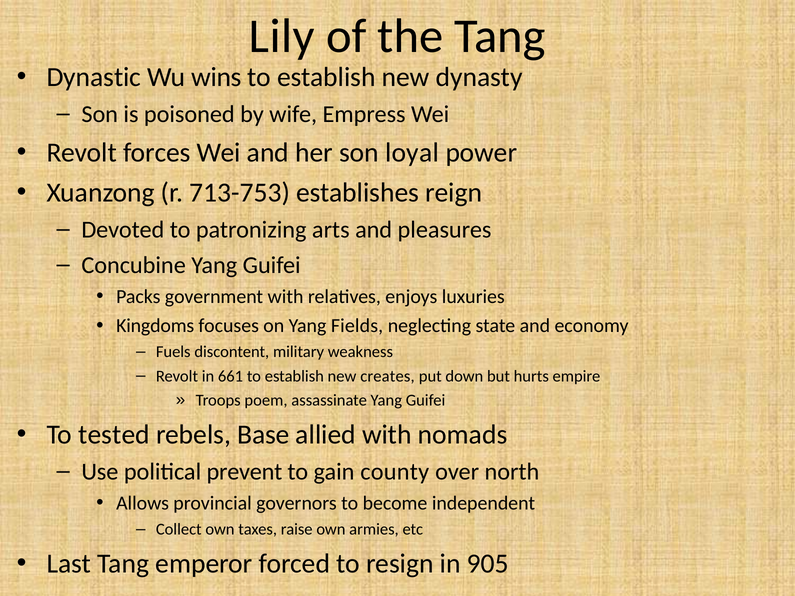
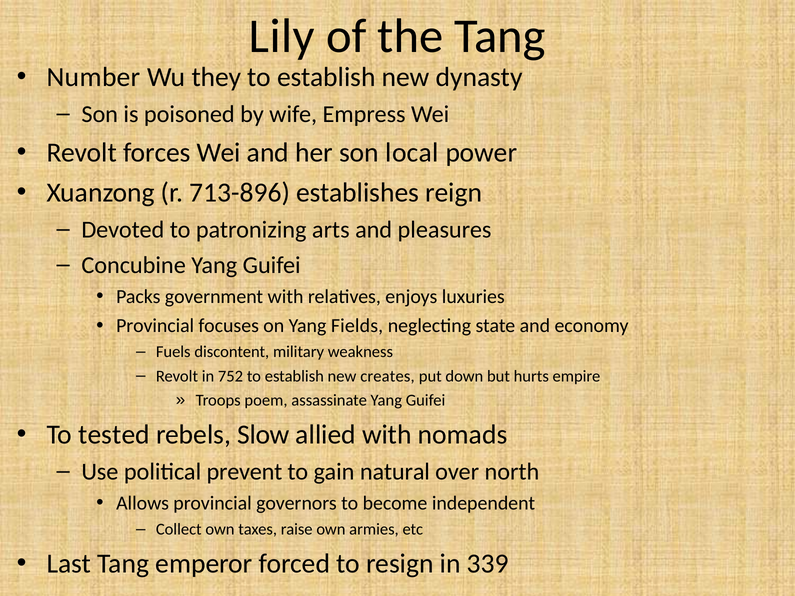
Dynastic: Dynastic -> Number
wins: wins -> they
loyal: loyal -> local
713-753: 713-753 -> 713-896
Kingdoms at (155, 326): Kingdoms -> Provincial
661: 661 -> 752
Base: Base -> Slow
county: county -> natural
905: 905 -> 339
